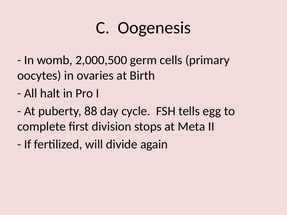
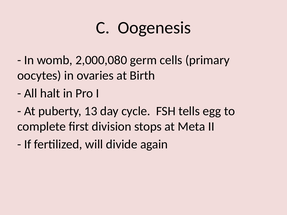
2,000,500: 2,000,500 -> 2,000,080
88: 88 -> 13
